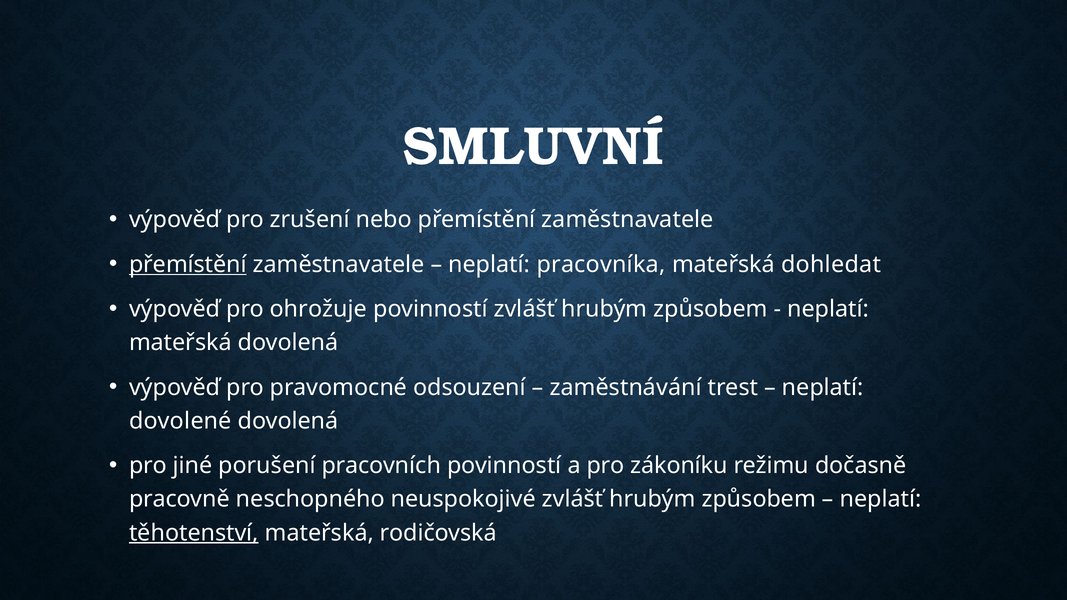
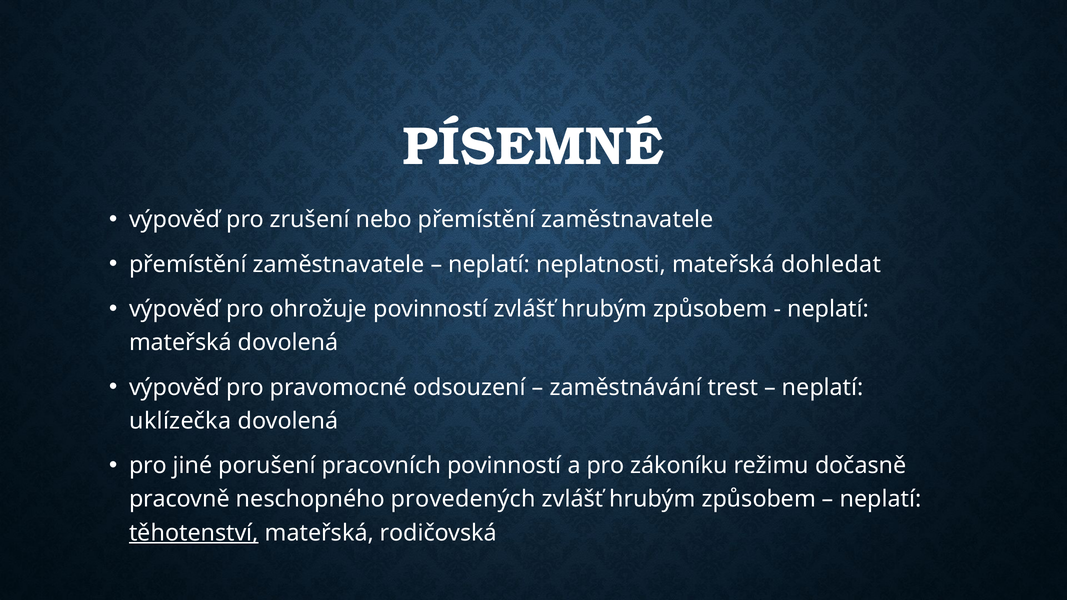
SMLUVNÍ: SMLUVNÍ -> PÍSEMNÉ
přemístění at (188, 265) underline: present -> none
pracovníka: pracovníka -> neplatnosti
dovolené: dovolené -> uklízečka
neuspokojivé: neuspokojivé -> provedených
